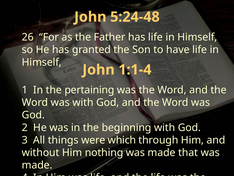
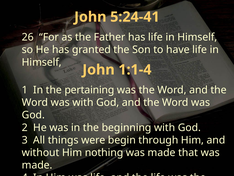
5:24-48: 5:24-48 -> 5:24-41
which: which -> begin
